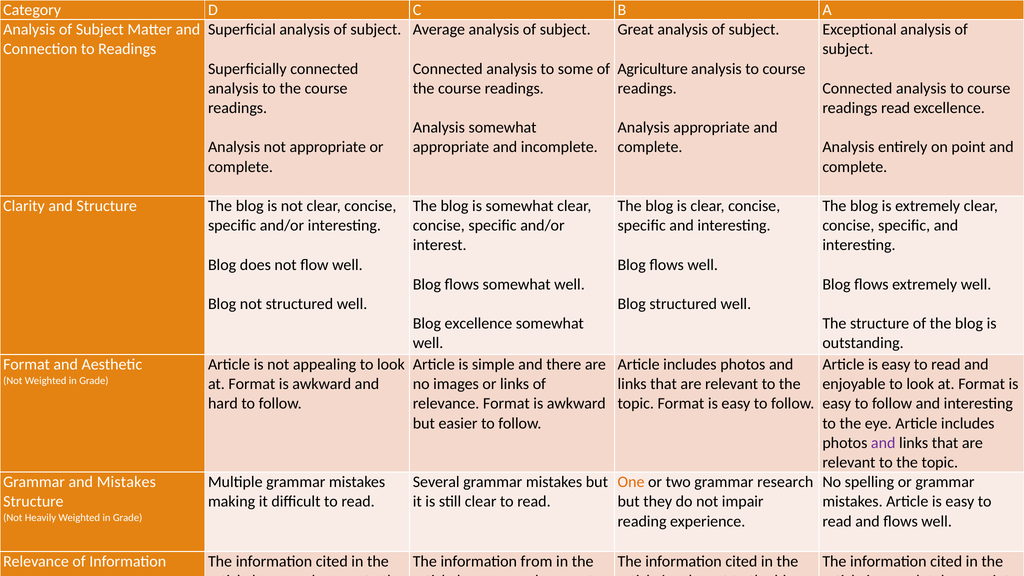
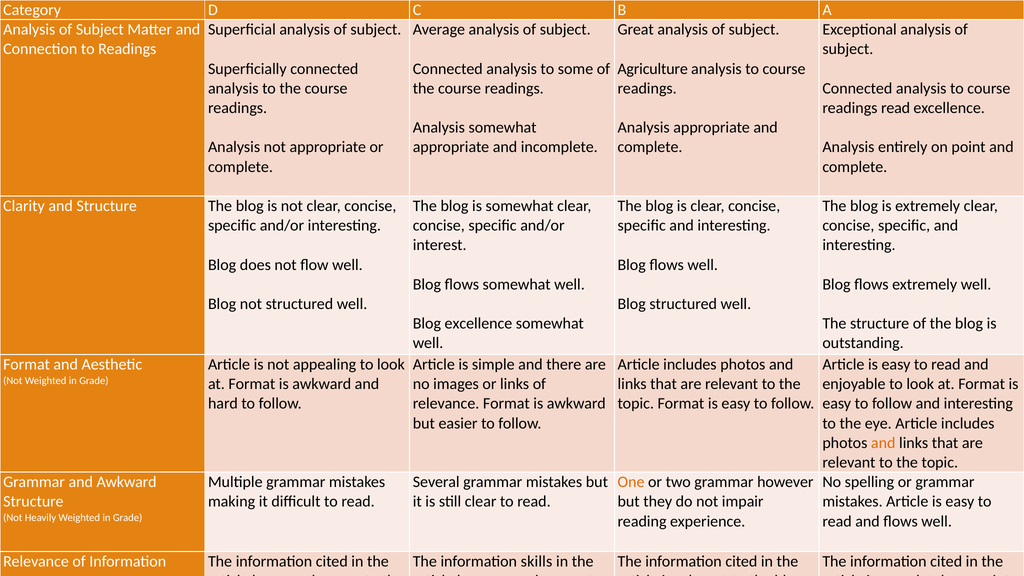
and at (883, 443) colour: purple -> orange
and Mistakes: Mistakes -> Awkward
research: research -> however
from: from -> skills
